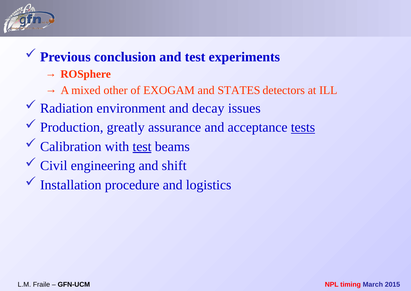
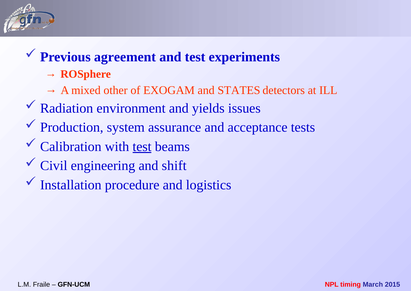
conclusion: conclusion -> agreement
decay: decay -> yields
greatly: greatly -> system
tests underline: present -> none
